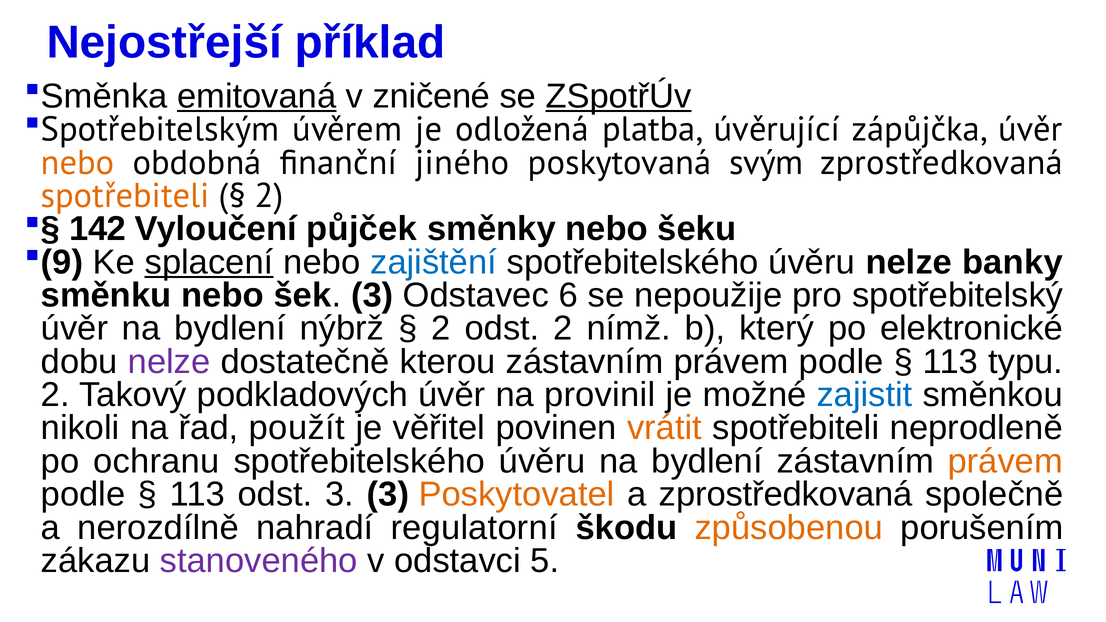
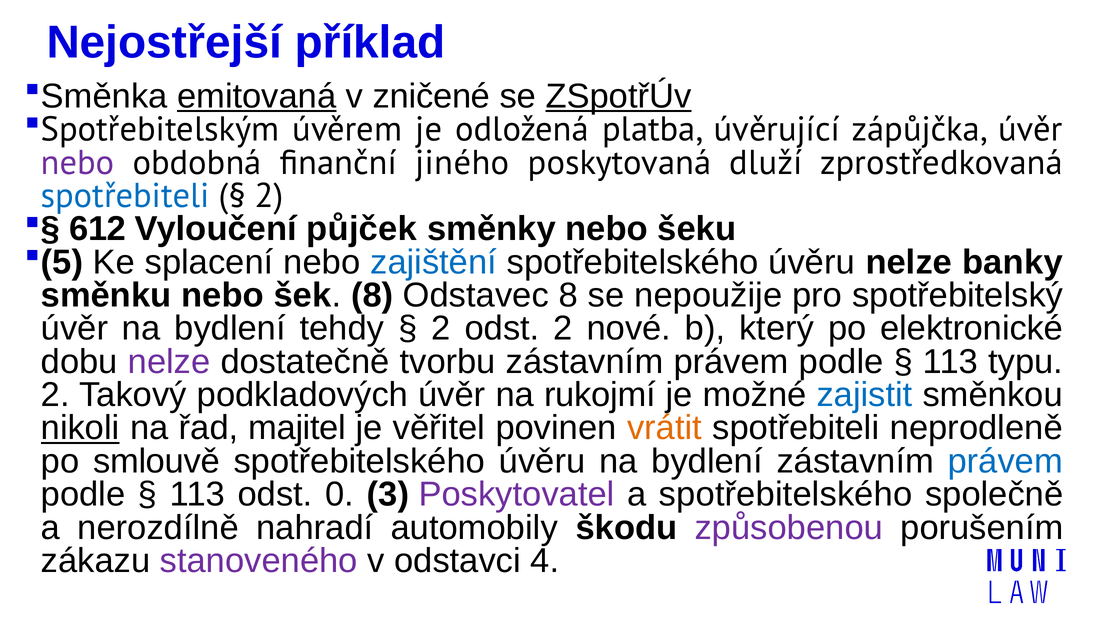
nebo at (78, 163) colour: orange -> purple
svým: svým -> dluží
spotřebiteli at (125, 196) colour: orange -> blue
142: 142 -> 612
9: 9 -> 5
splacení underline: present -> none
šek 3: 3 -> 8
Odstavec 6: 6 -> 8
nýbrž: nýbrž -> tehdy
nímž: nímž -> nové
kterou: kterou -> tvorbu
provinil: provinil -> rukojmí
nikoli underline: none -> present
použít: použít -> majitel
ochranu: ochranu -> smlouvě
právem at (1005, 461) colour: orange -> blue
odst 3: 3 -> 0
Poskytovatel colour: orange -> purple
a zprostředkovaná: zprostředkovaná -> spotřebitelského
regulatorní: regulatorní -> automobily
způsobenou colour: orange -> purple
5: 5 -> 4
